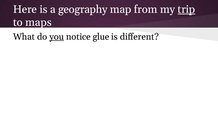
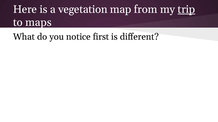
geography: geography -> vegetation
you underline: present -> none
glue: glue -> first
